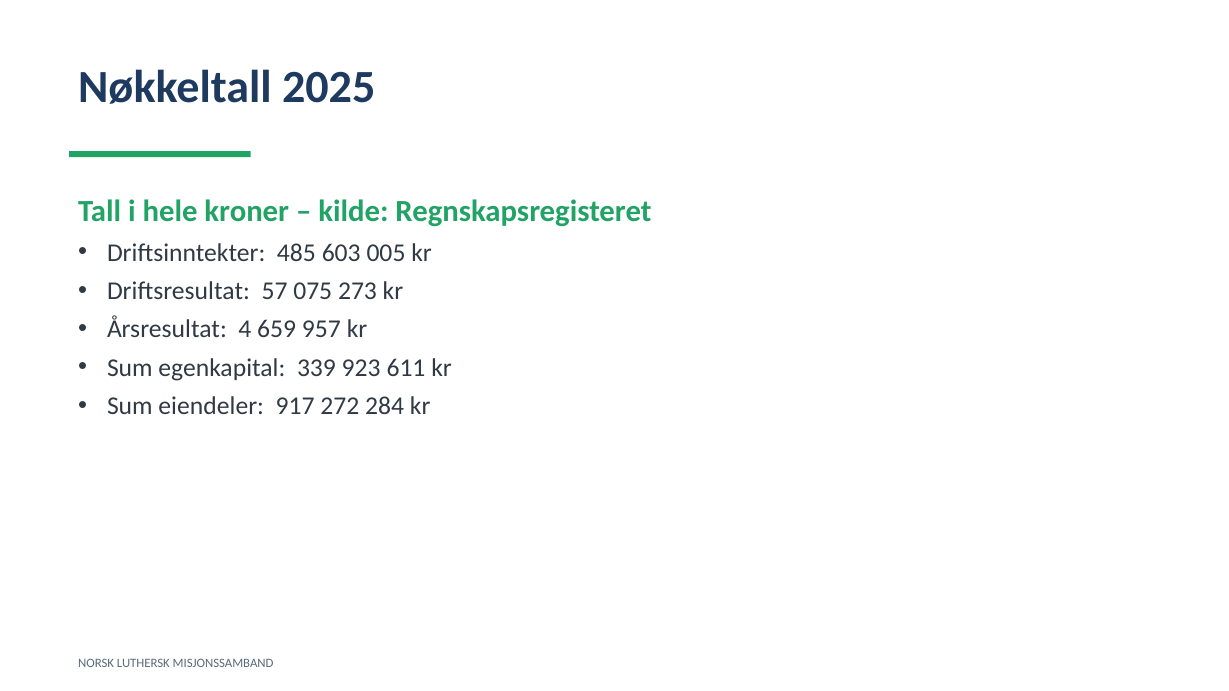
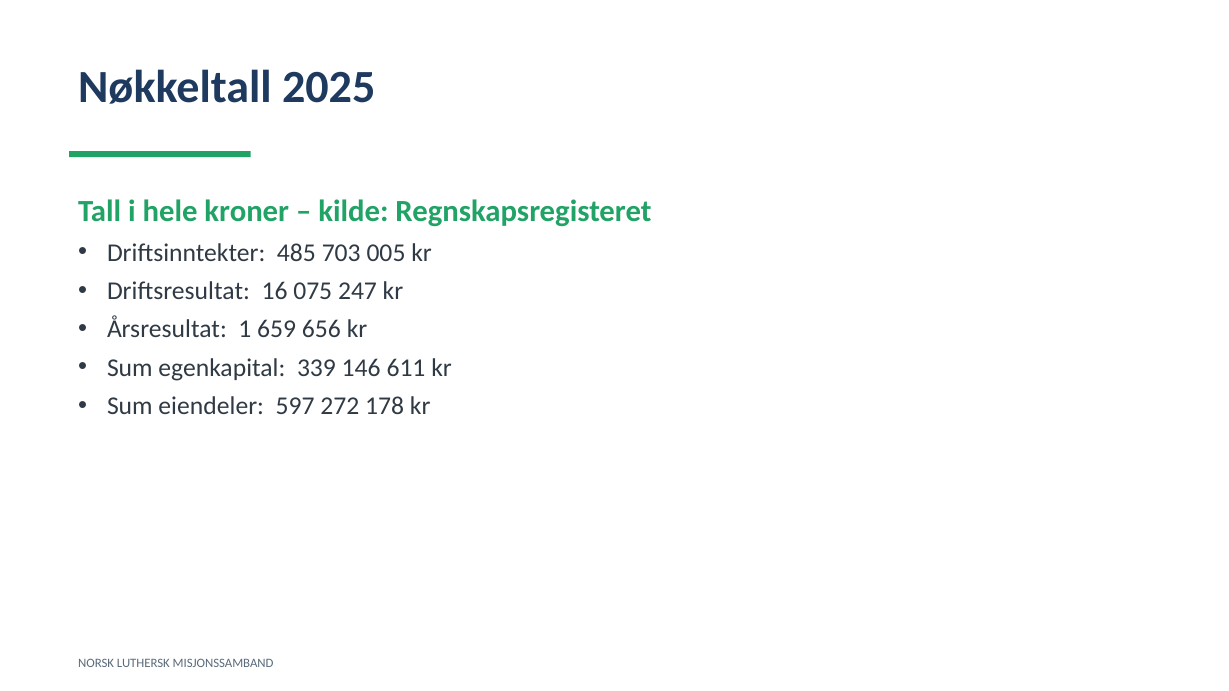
603: 603 -> 703
57: 57 -> 16
273: 273 -> 247
4: 4 -> 1
957: 957 -> 656
923: 923 -> 146
917: 917 -> 597
284: 284 -> 178
